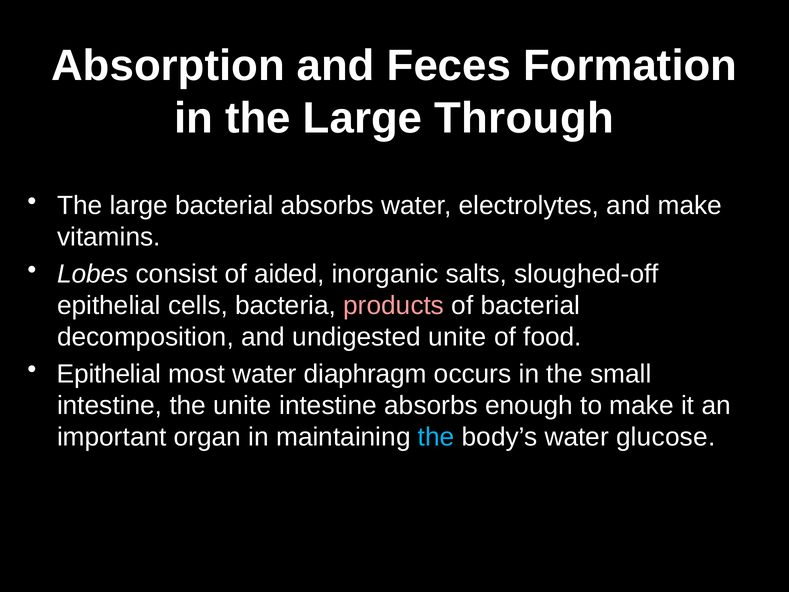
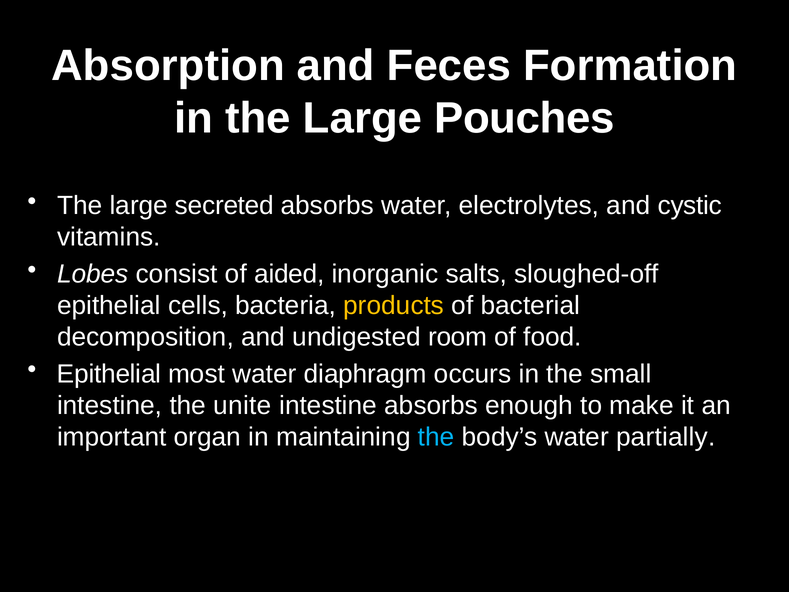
Through: Through -> Pouches
large bacterial: bacterial -> secreted
and make: make -> cystic
products colour: pink -> yellow
undigested unite: unite -> room
glucose: glucose -> partially
